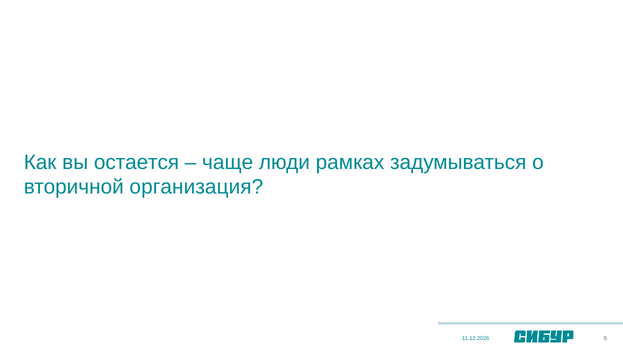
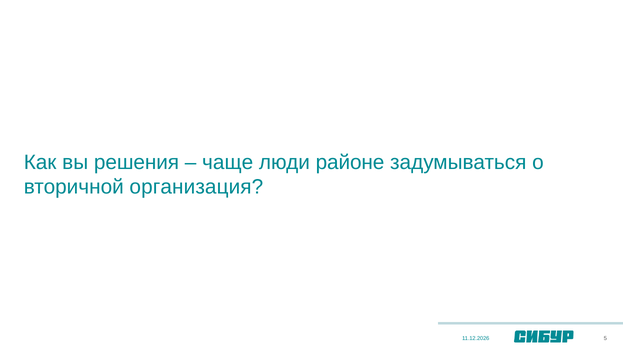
остается: остается -> решения
рамках: рамках -> районе
